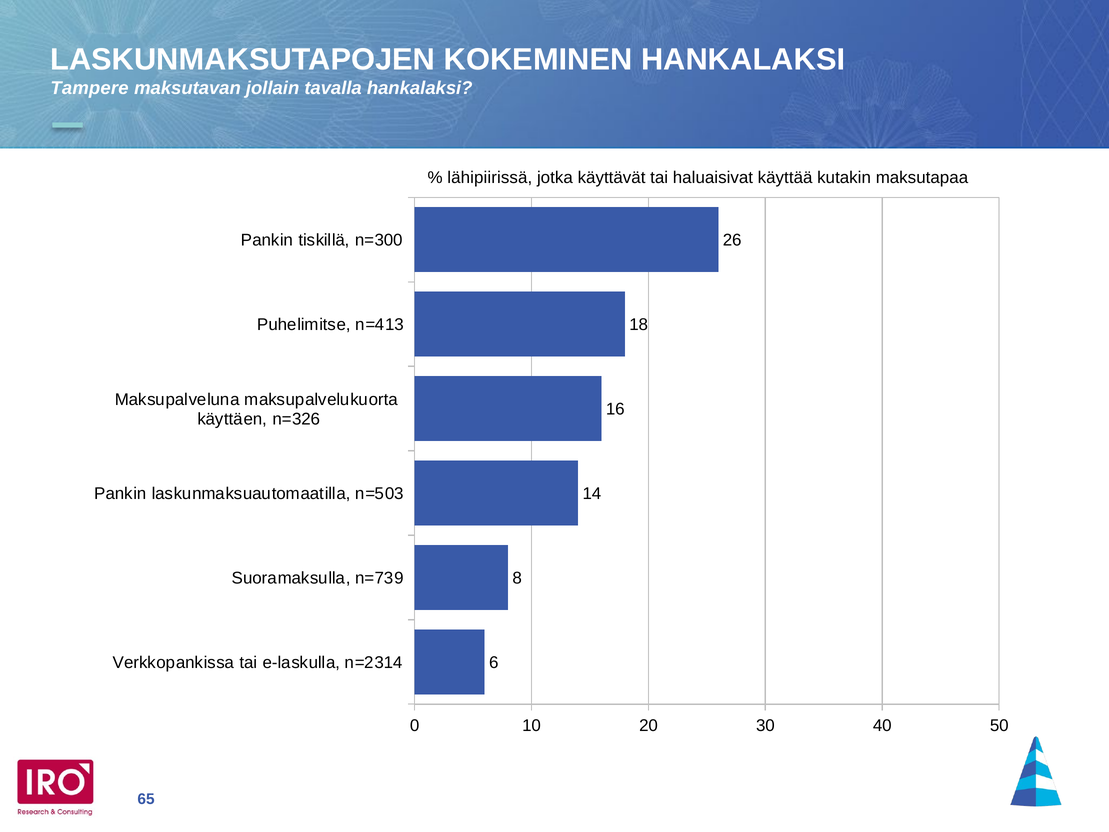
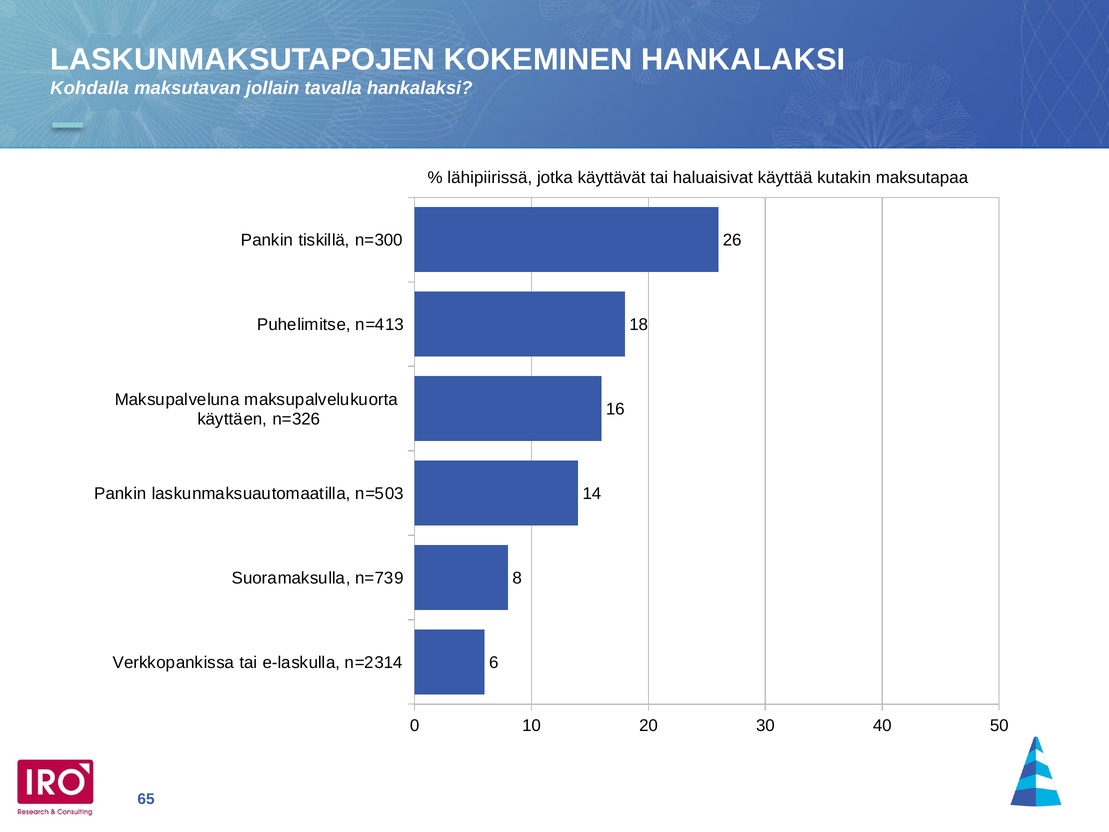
Tampere: Tampere -> Kohdalla
